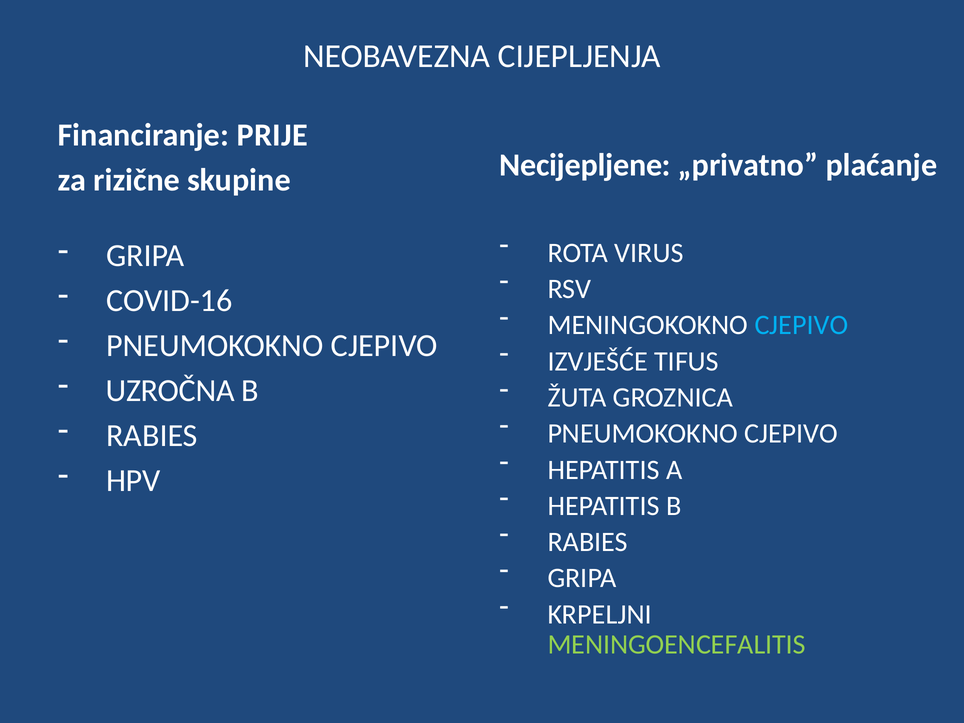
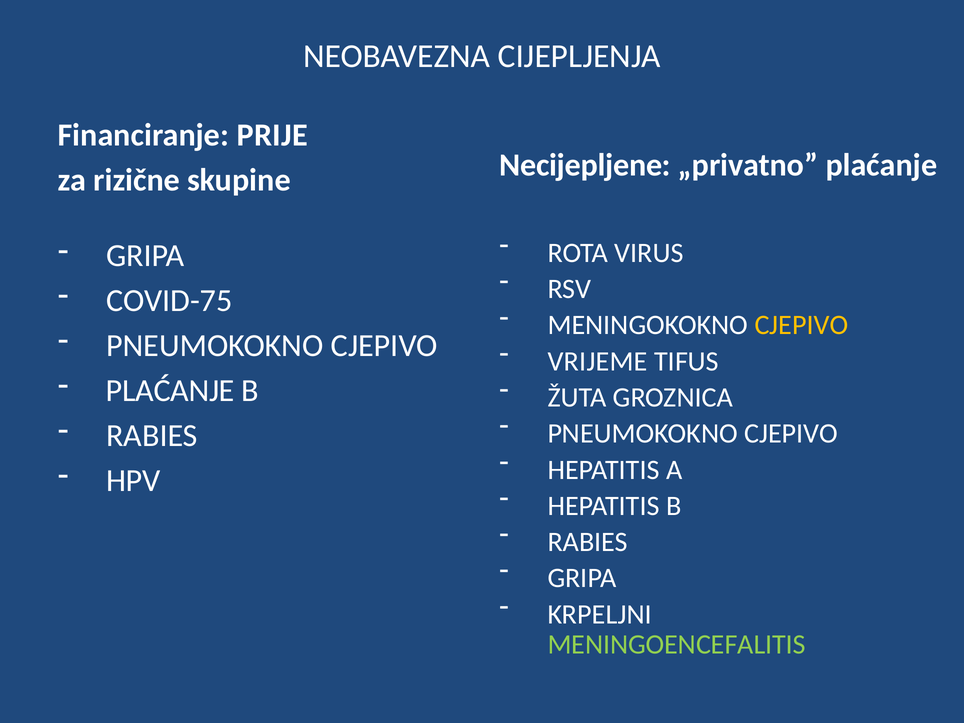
COVID-16: COVID-16 -> COVID-75
CJEPIVO at (801, 325) colour: light blue -> yellow
IZVJEŠĆE: IZVJEŠĆE -> VRIJEME
UZROČNA at (170, 391): UZROČNA -> PLAĆANJE
